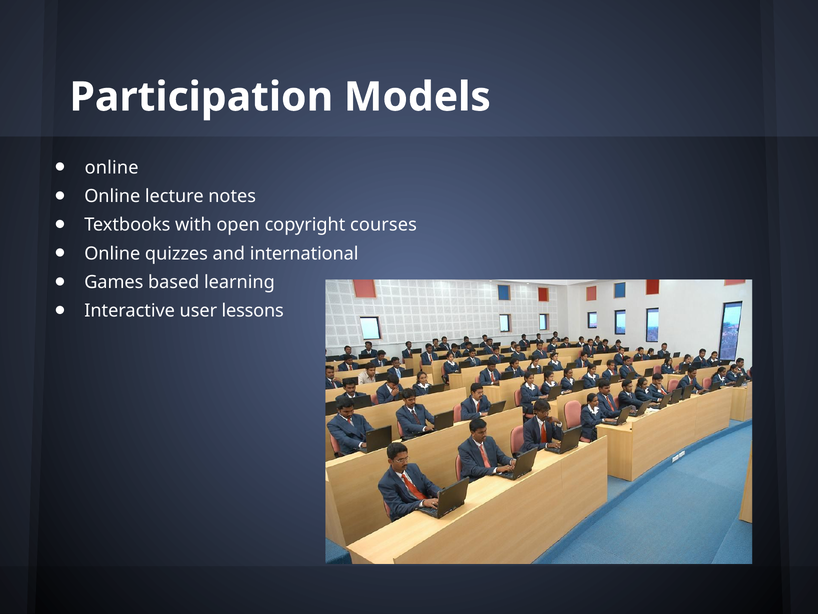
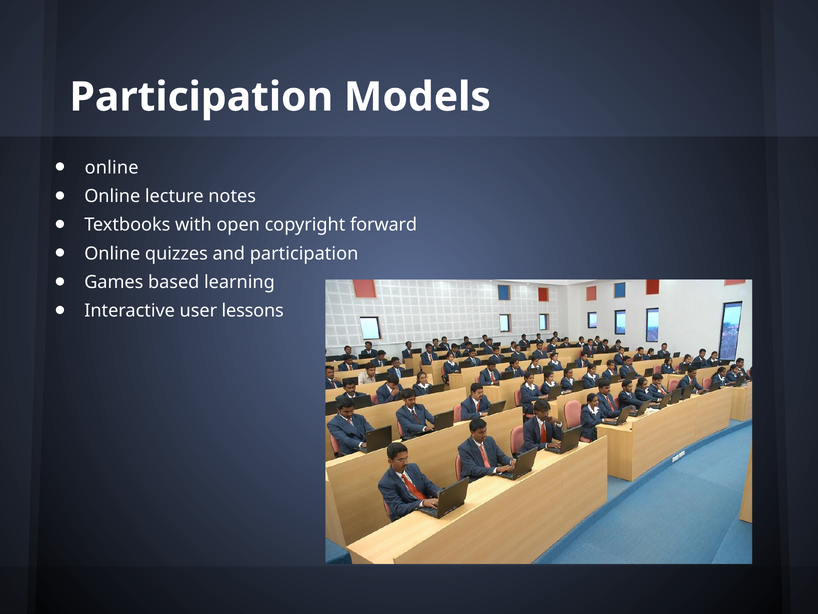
courses: courses -> forward
and international: international -> participation
